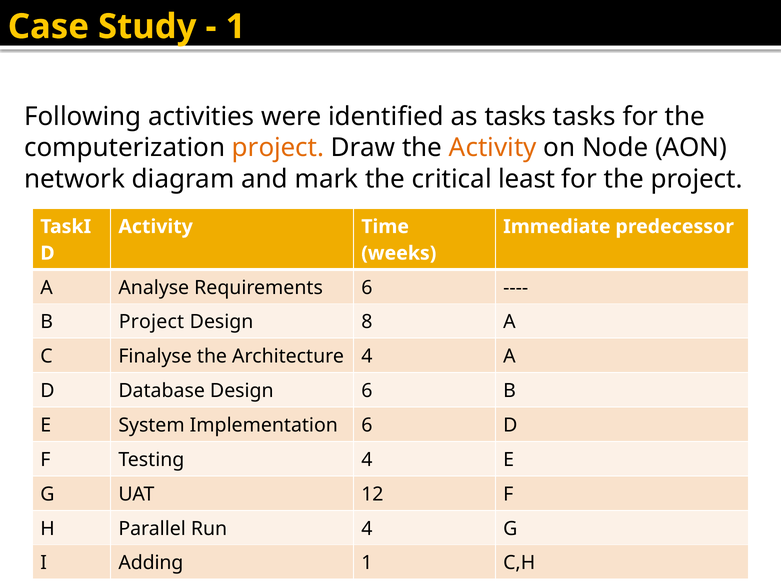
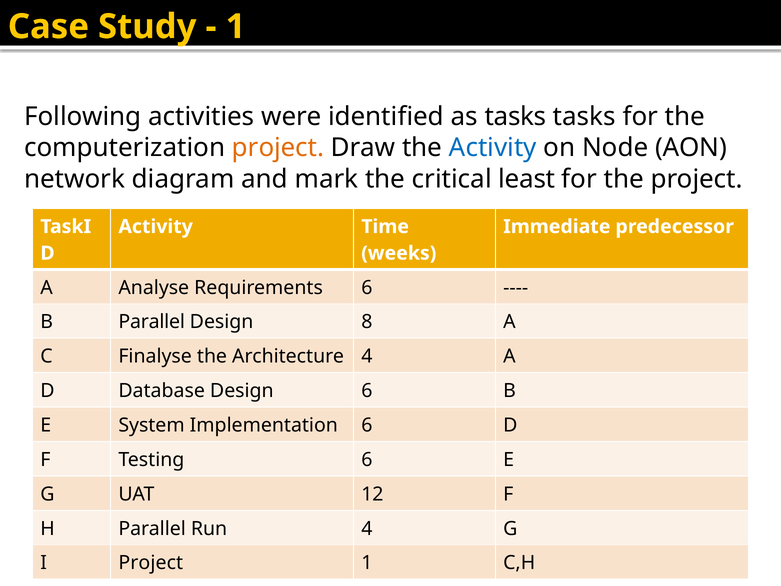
Activity at (493, 148) colour: orange -> blue
B Project: Project -> Parallel
Testing 4: 4 -> 6
I Adding: Adding -> Project
